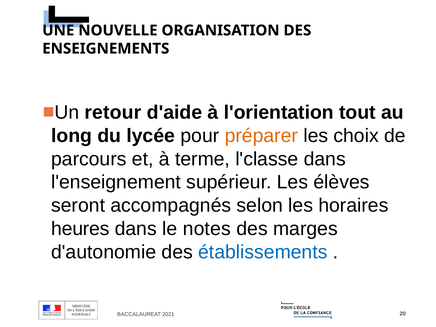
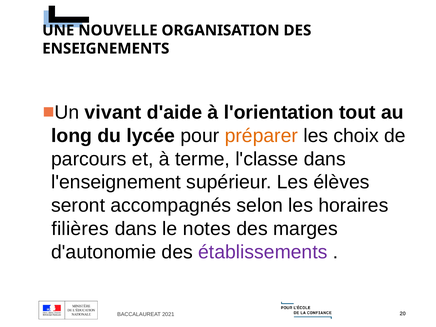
retour: retour -> vivant
heures: heures -> filières
établissements colour: blue -> purple
